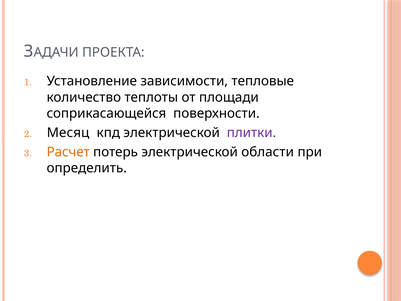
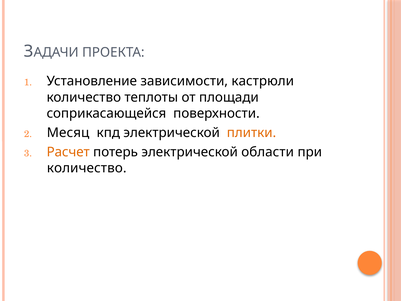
тепловые: тепловые -> кастрюли
плитки colour: purple -> orange
определить at (87, 168): определить -> количество
